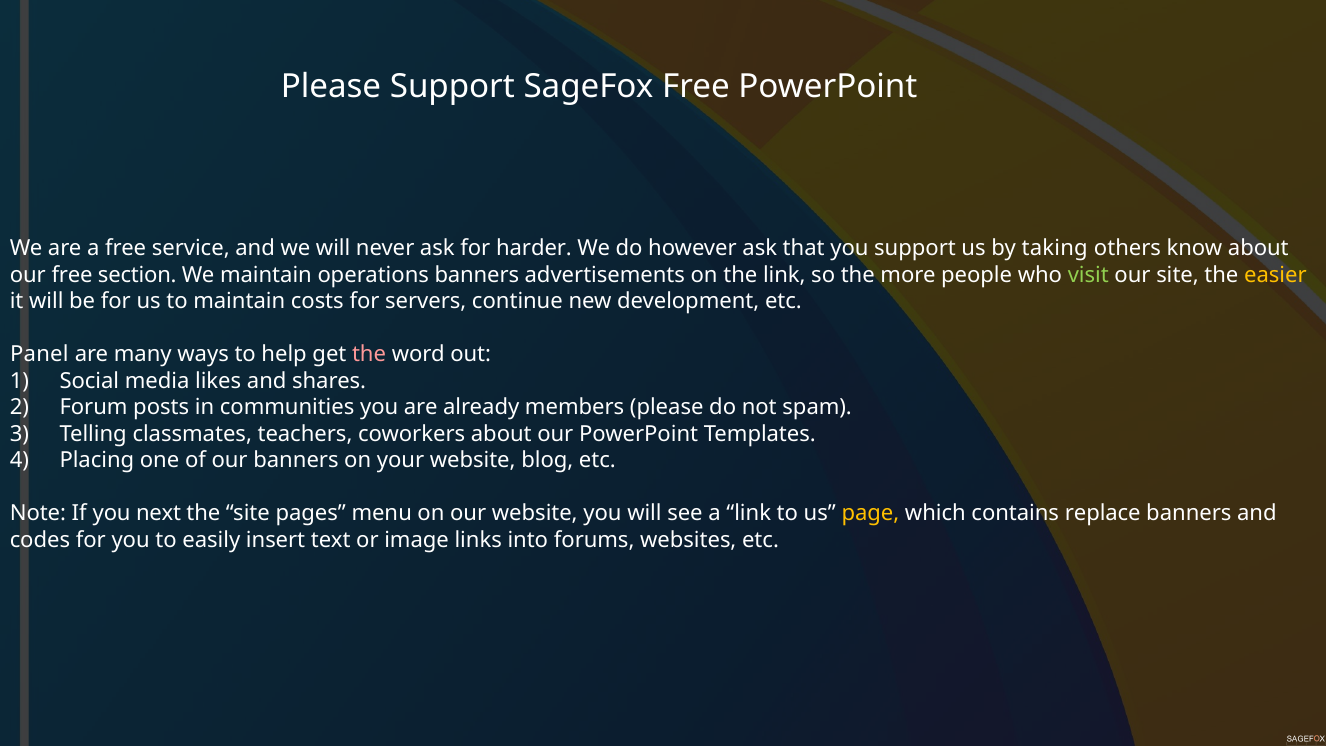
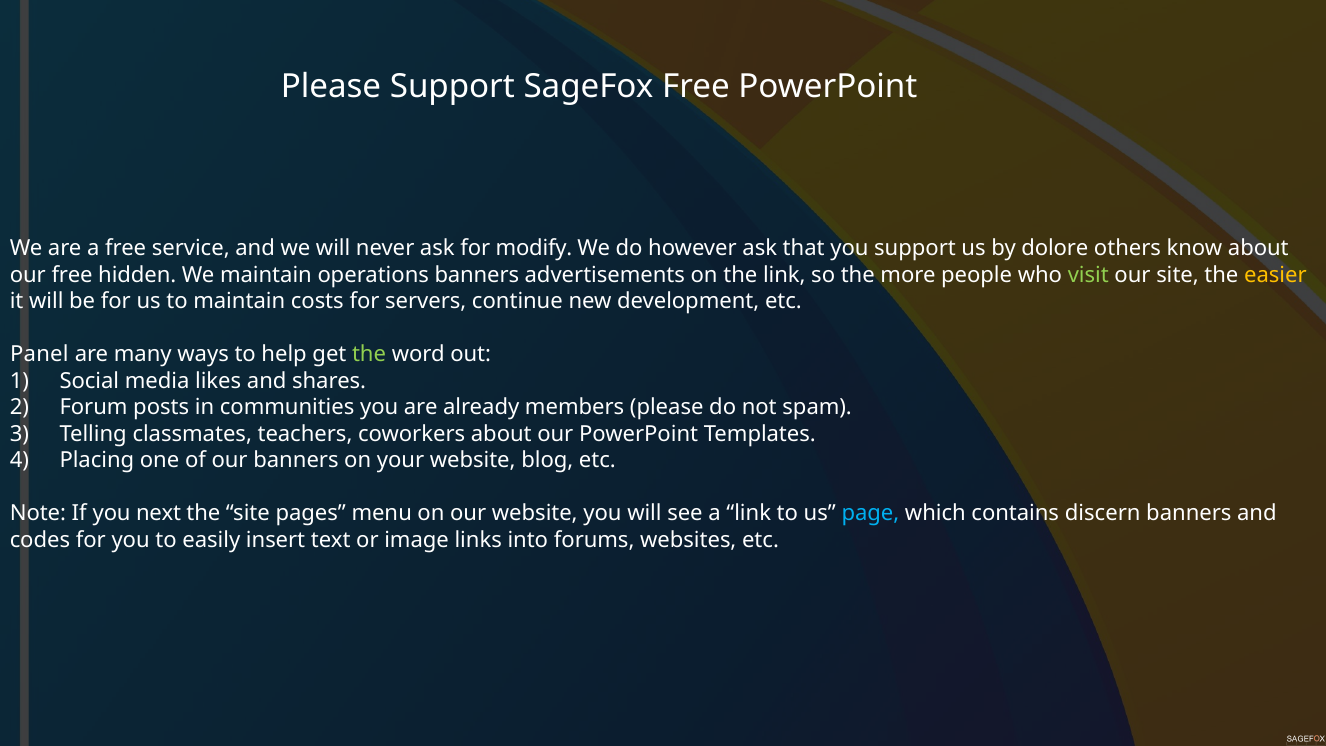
harder: harder -> modify
taking: taking -> dolore
section: section -> hidden
the at (369, 355) colour: pink -> light green
page colour: yellow -> light blue
replace: replace -> discern
